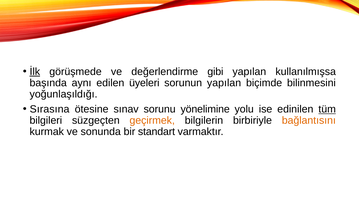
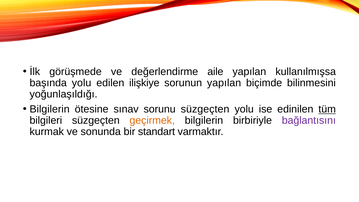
İlk underline: present -> none
gibi: gibi -> aile
başında aynı: aynı -> yolu
üyeleri: üyeleri -> ilişkiye
Sırasına at (50, 109): Sırasına -> Bilgilerin
sorunu yönelimine: yönelimine -> süzgeçten
bağlantısını colour: orange -> purple
